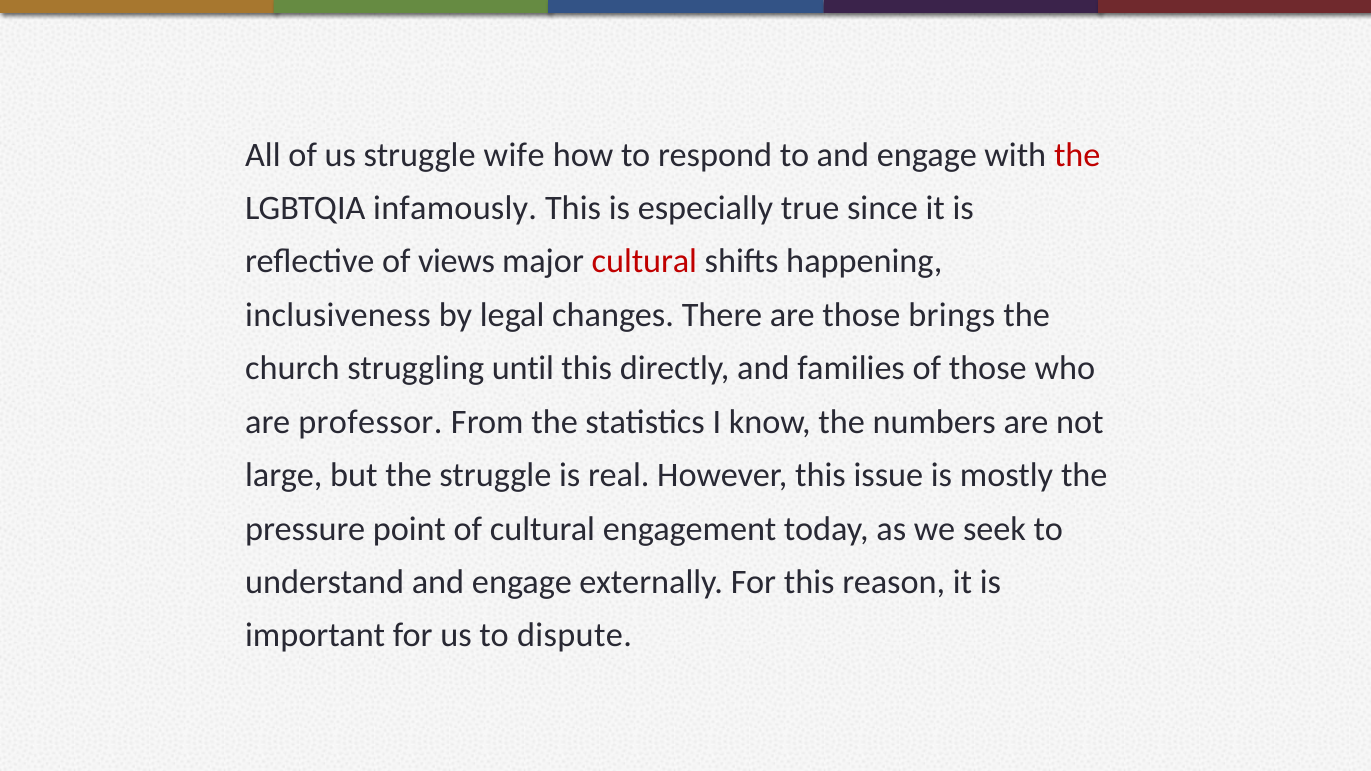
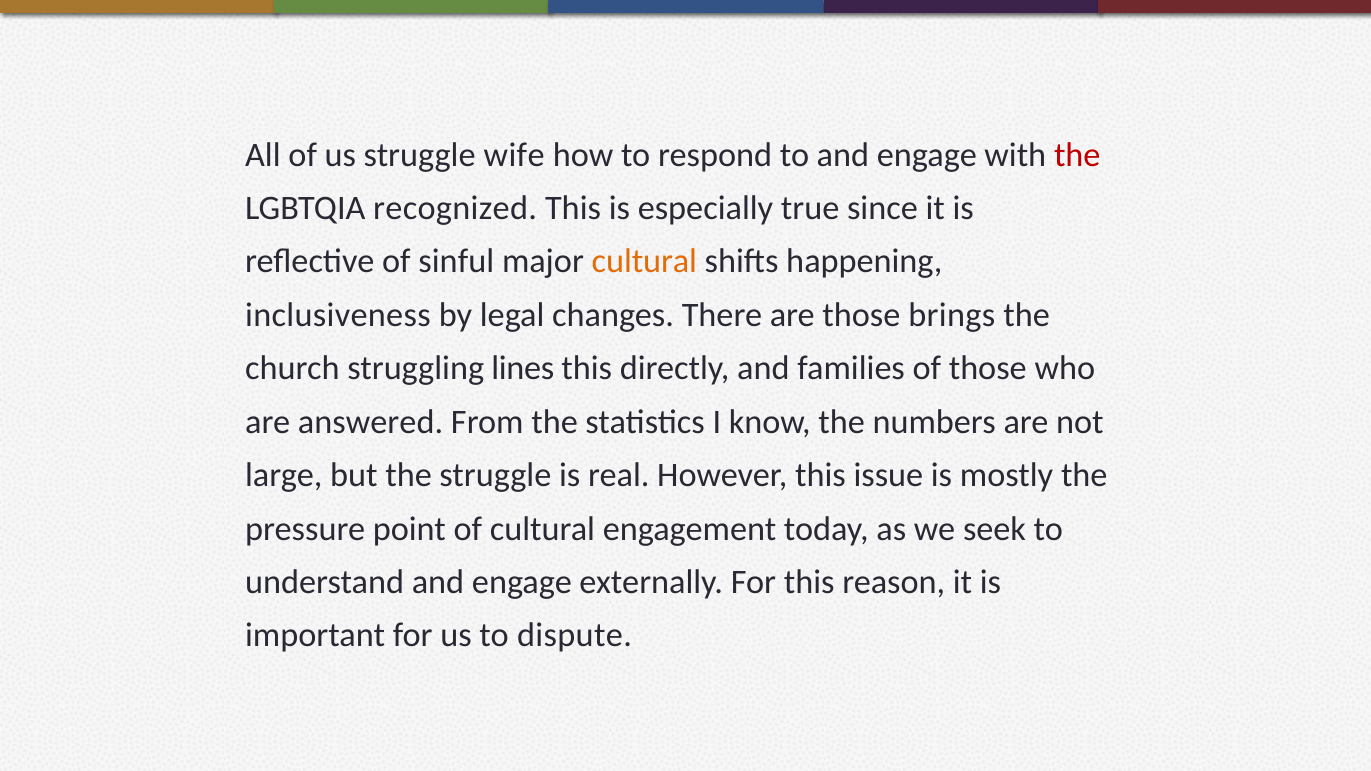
infamously: infamously -> recognized
views: views -> sinful
cultural at (644, 262) colour: red -> orange
until: until -> lines
professor: professor -> answered
